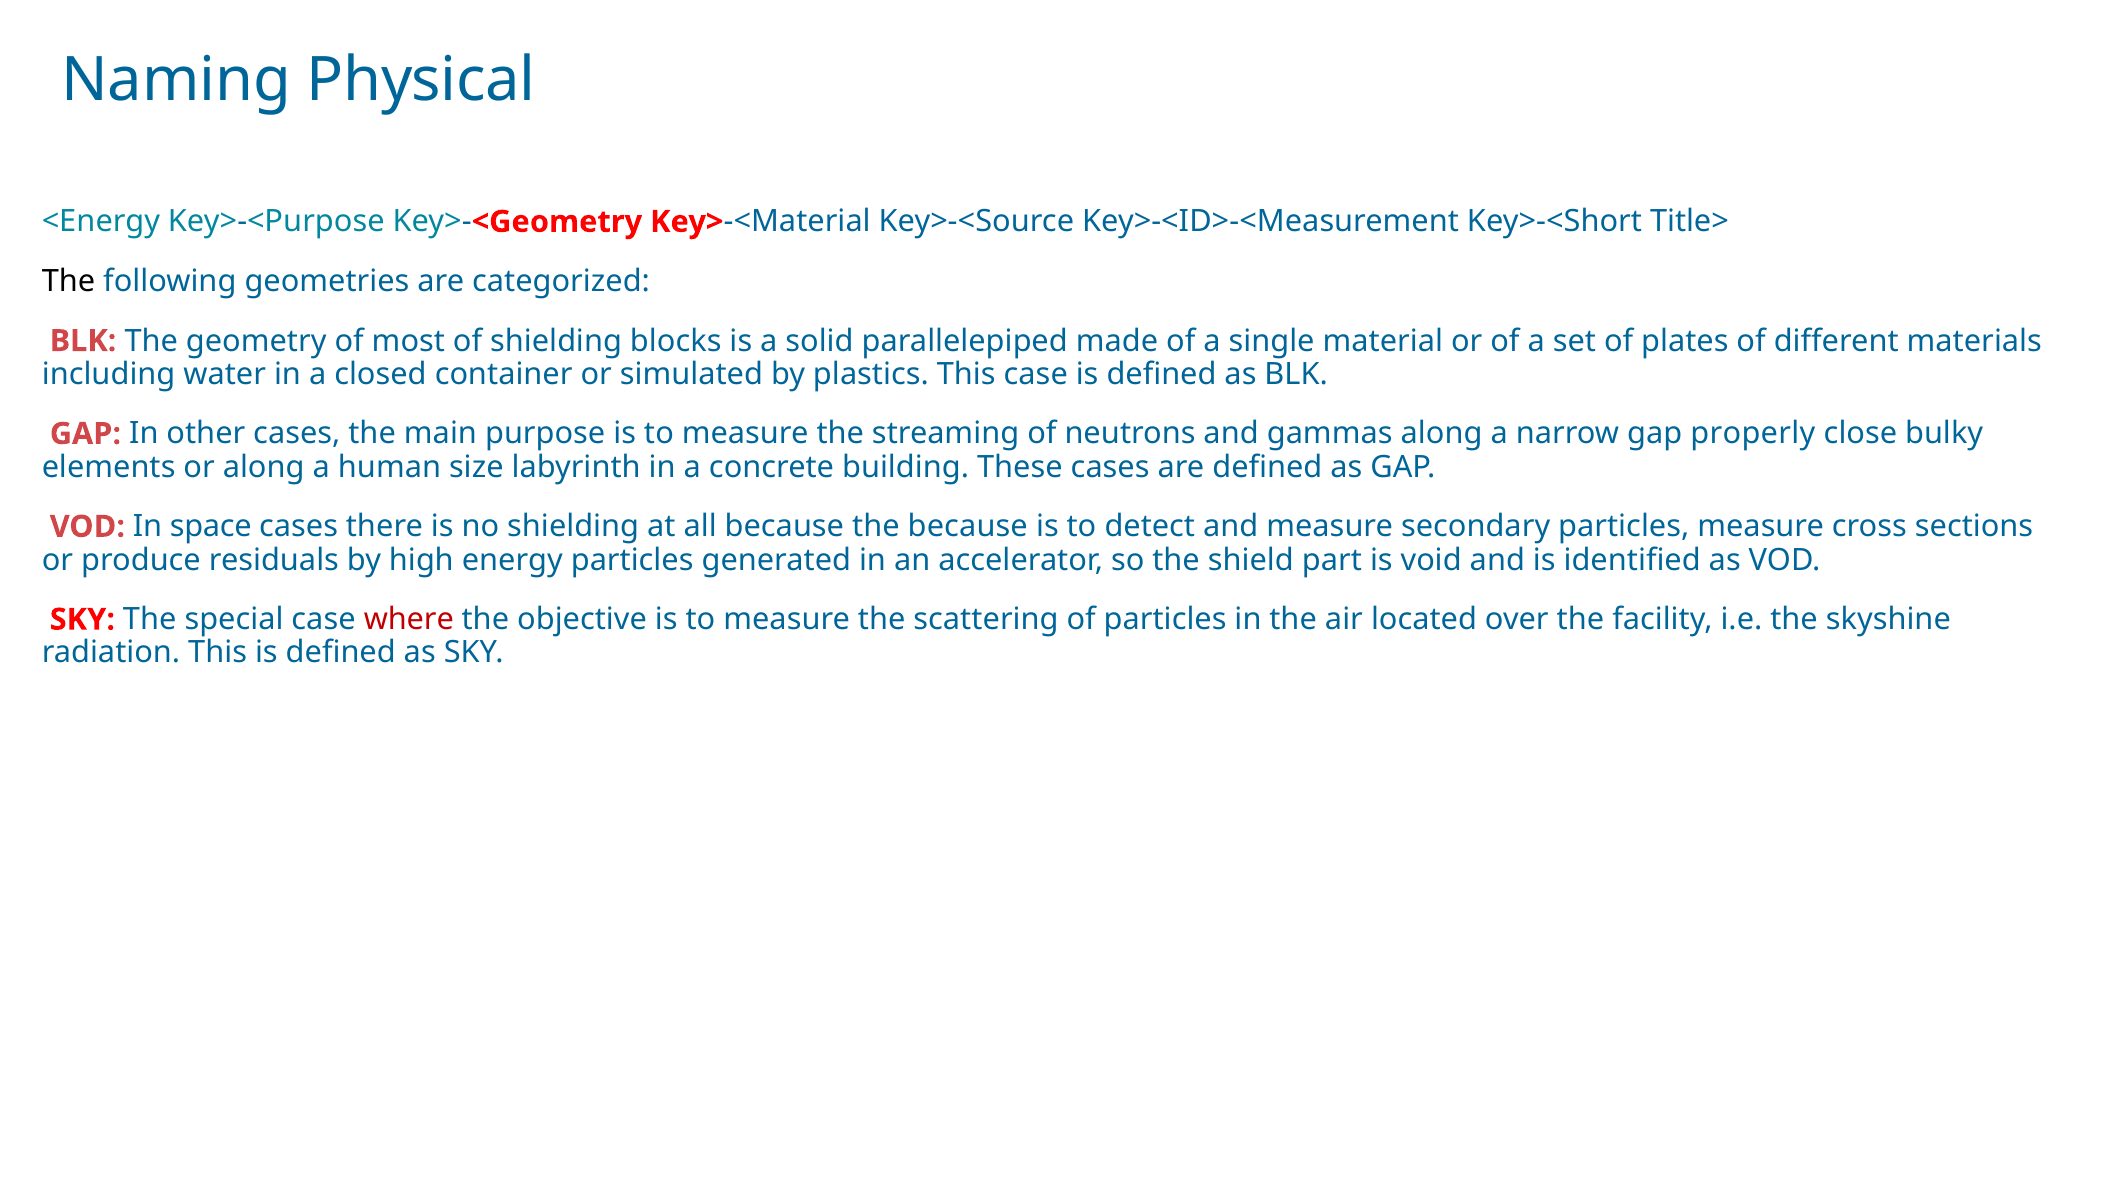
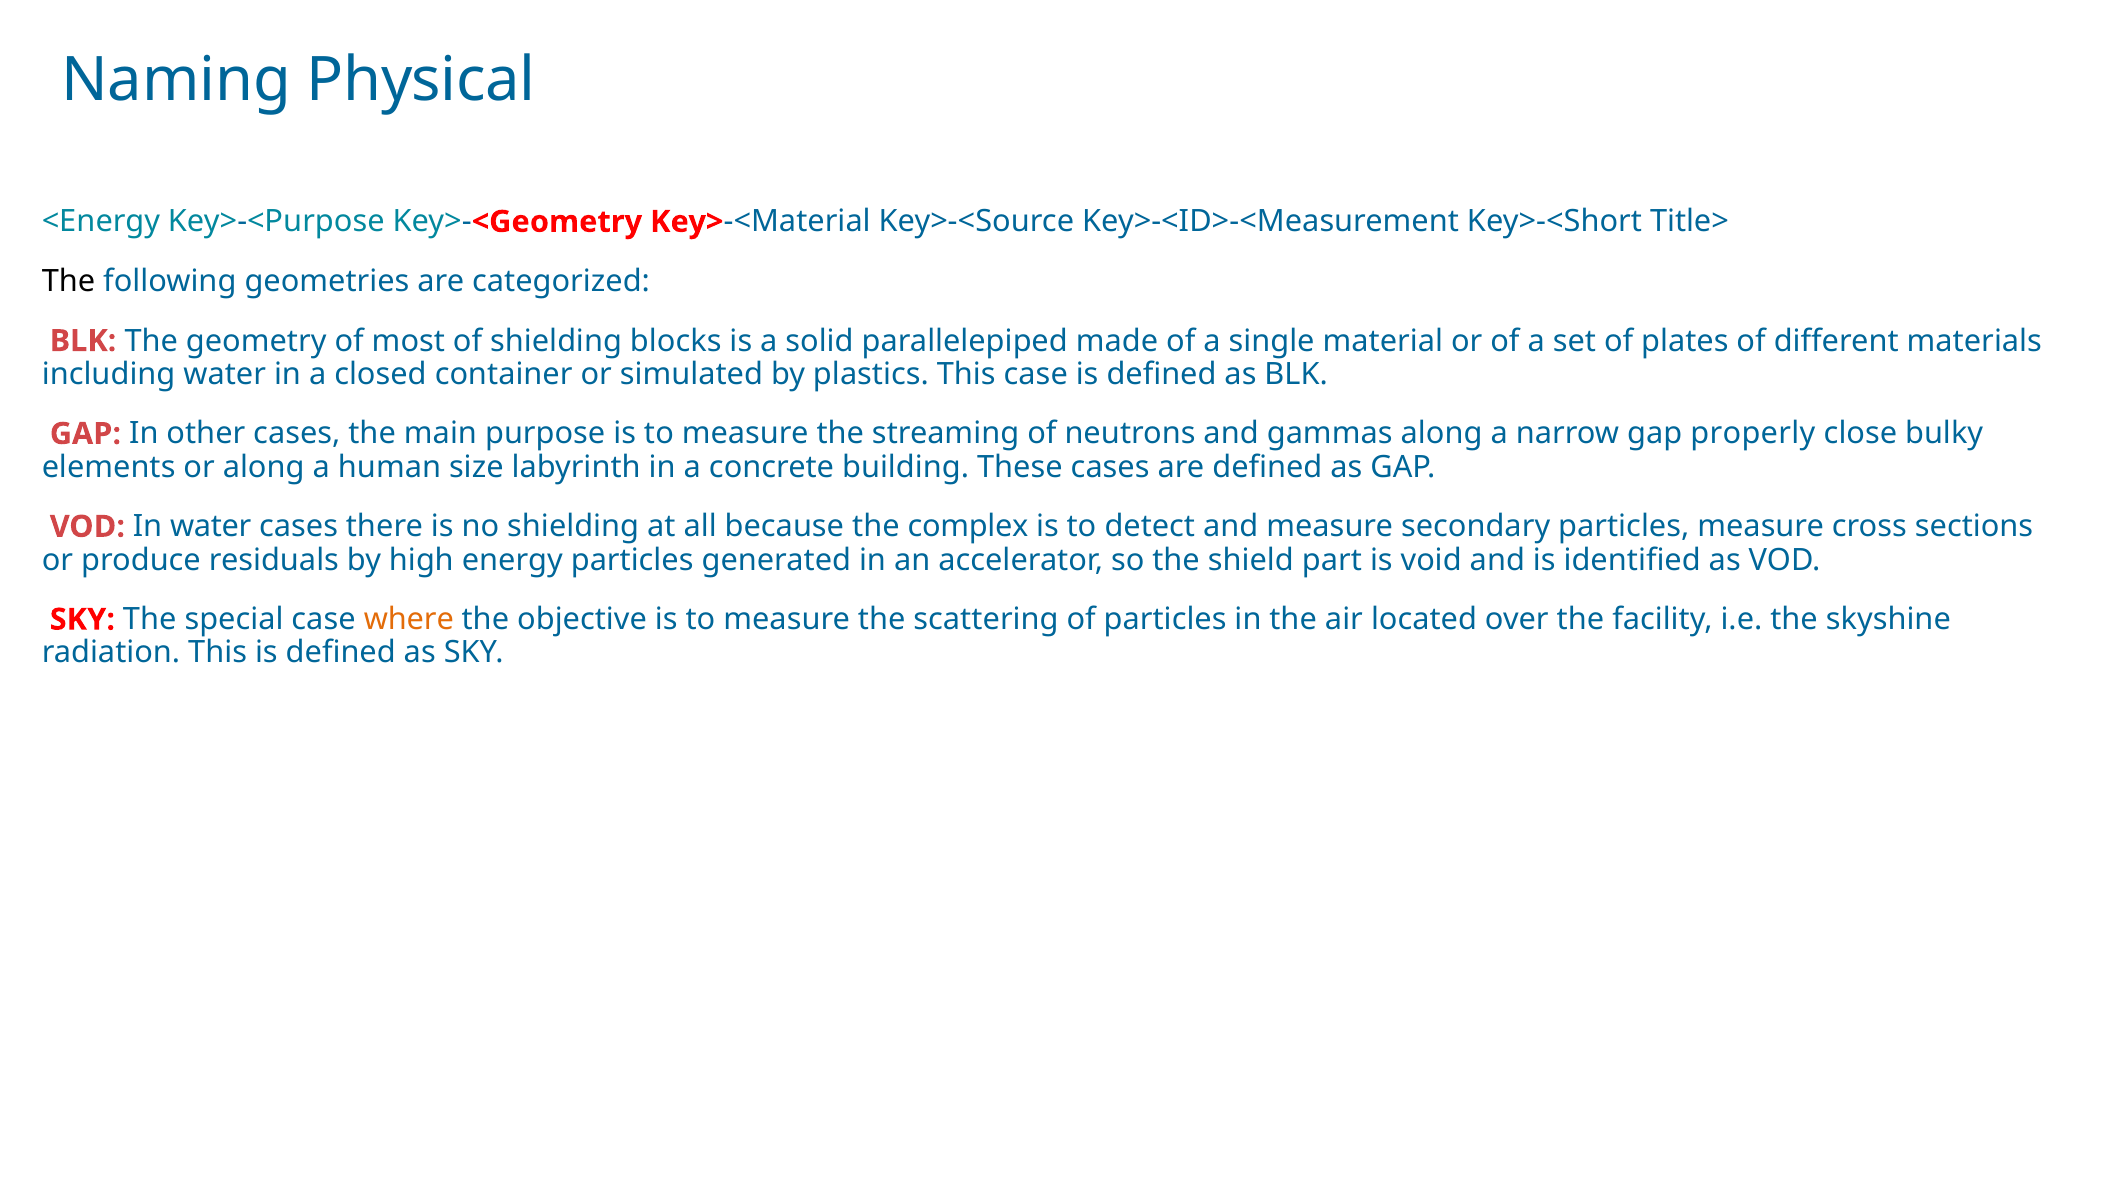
In space: space -> water
the because: because -> complex
where colour: red -> orange
